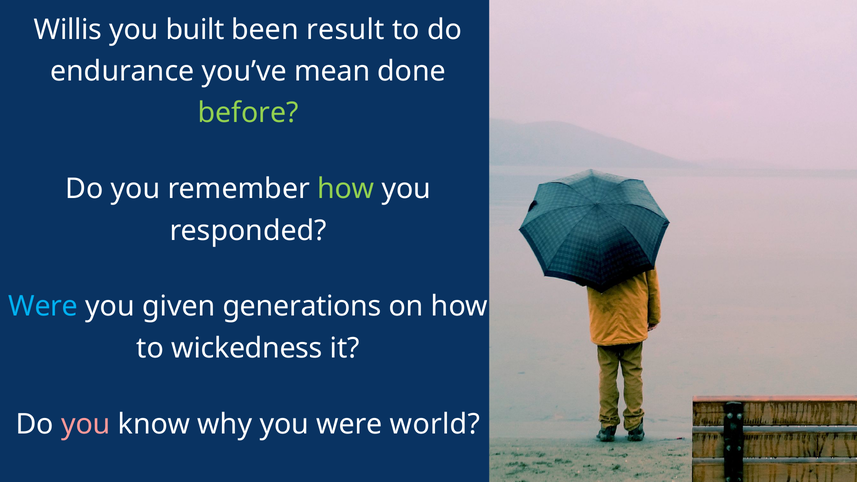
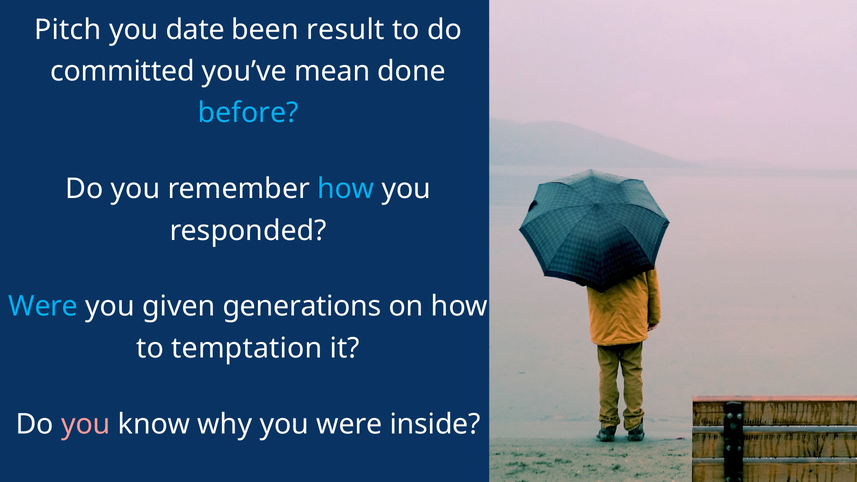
Willis: Willis -> Pitch
built: built -> date
endurance: endurance -> committed
before colour: light green -> light blue
how at (346, 189) colour: light green -> light blue
wickedness: wickedness -> temptation
world: world -> inside
